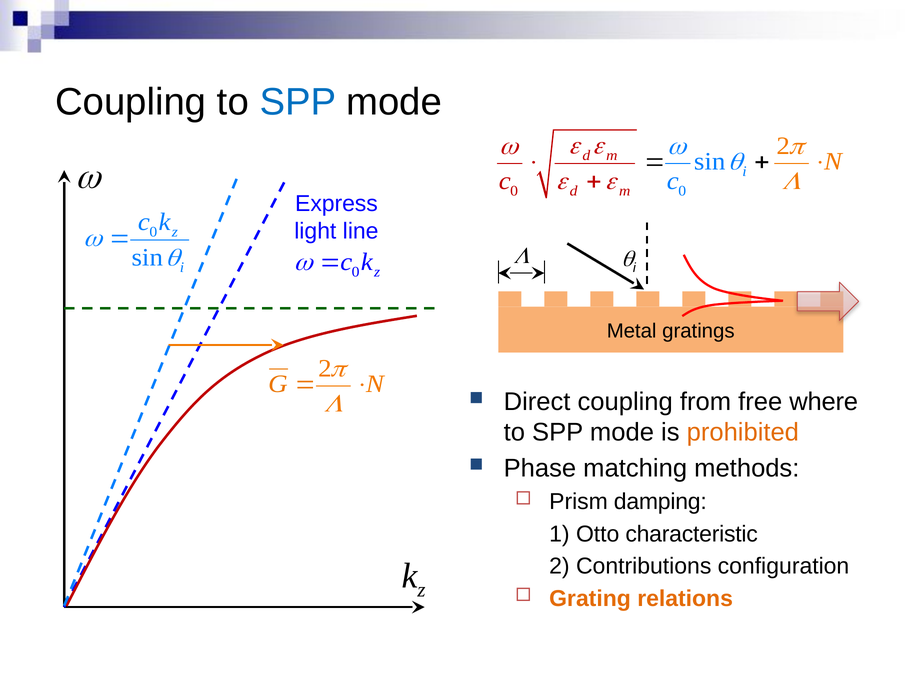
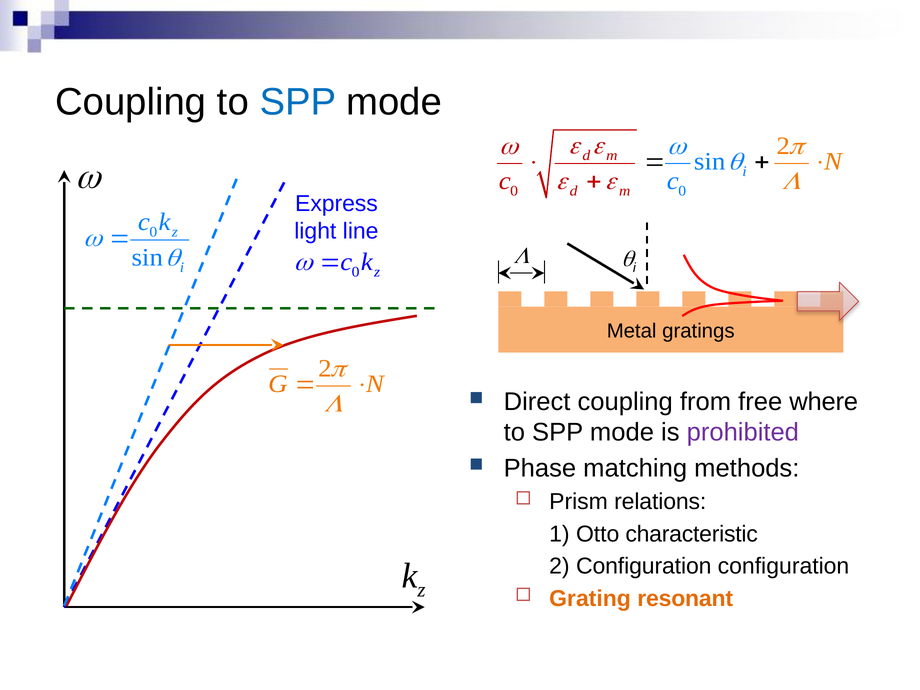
prohibited colour: orange -> purple
damping: damping -> relations
2 Contributions: Contributions -> Configuration
relations: relations -> resonant
